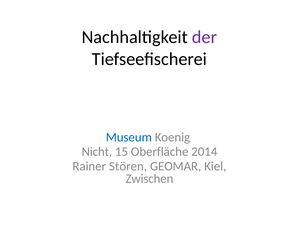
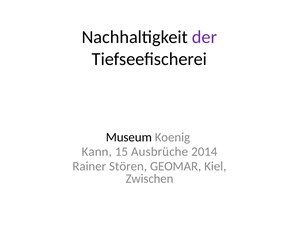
Museum colour: blue -> black
Nicht: Nicht -> Kann
Oberfläche: Oberfläche -> Ausbrüche
